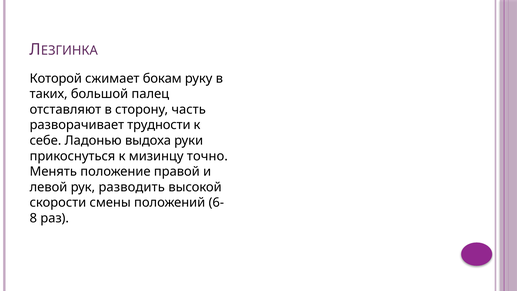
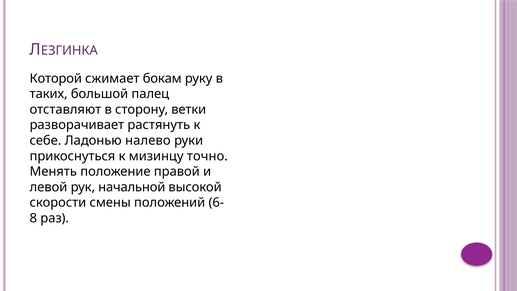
часть: часть -> ветки
трудности: трудности -> растянуть
выдоха: выдоха -> налево
разводить: разводить -> начальной
